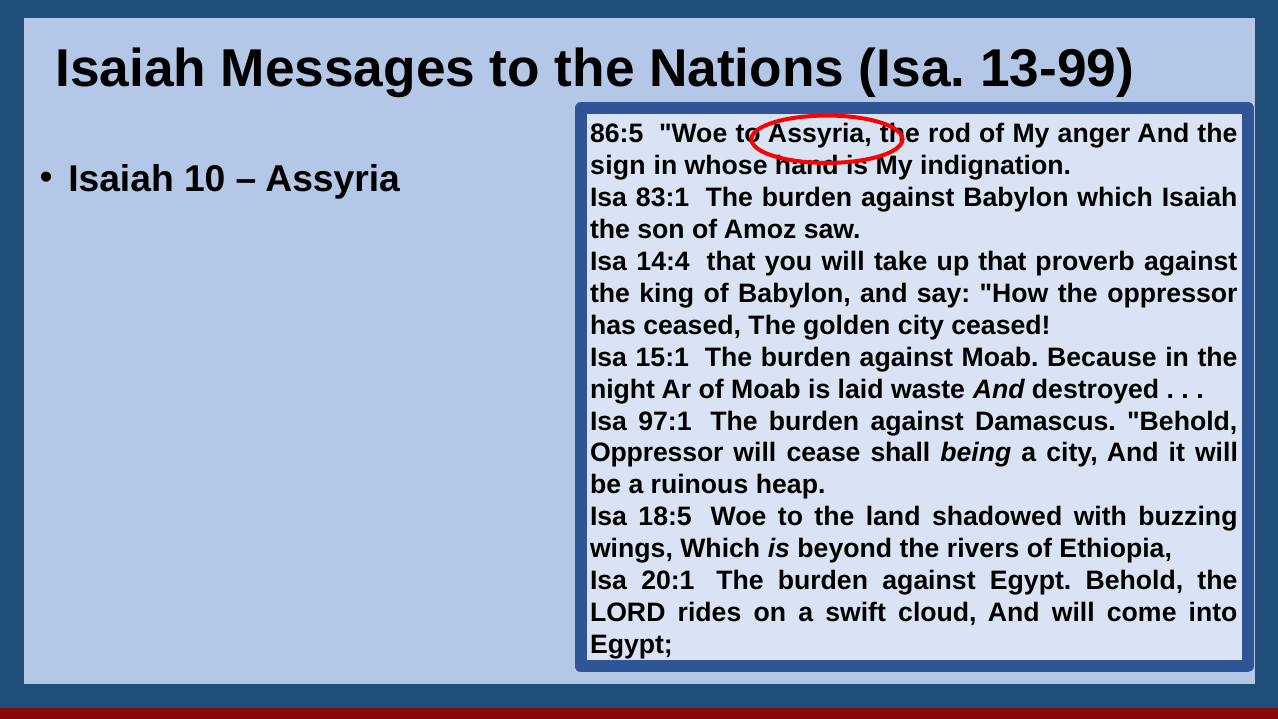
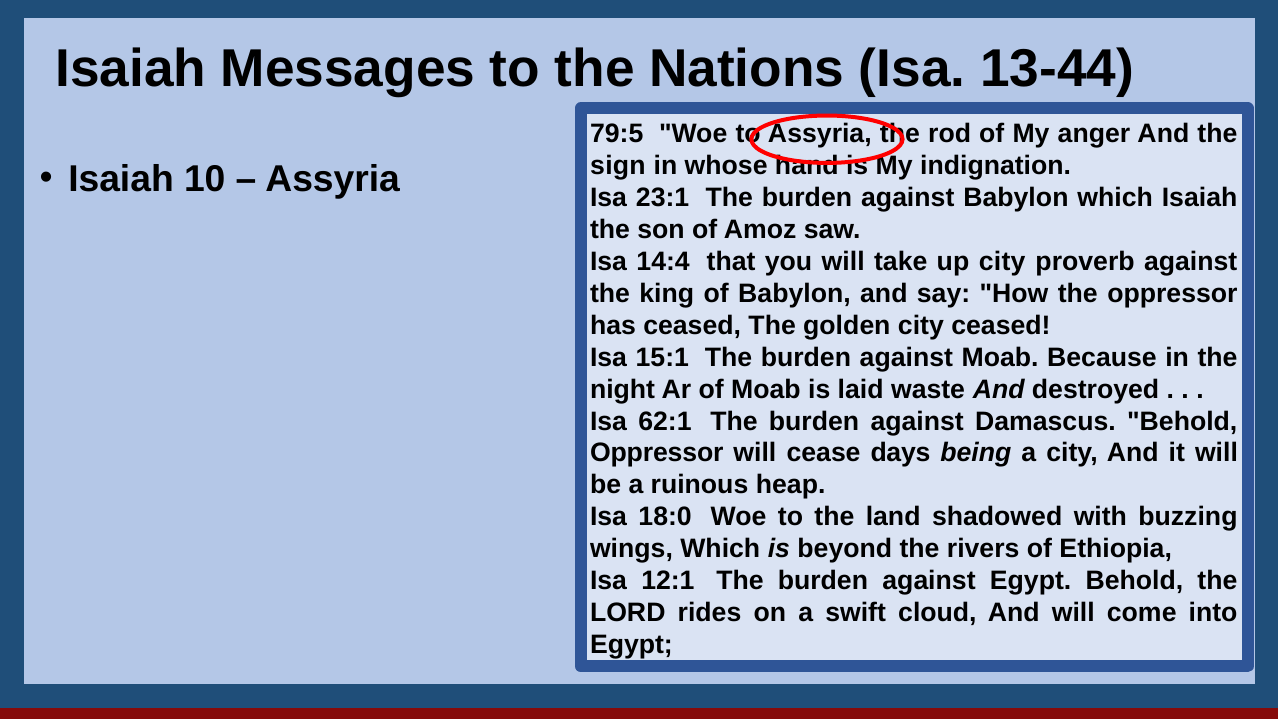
13-99: 13-99 -> 13-44
86:5: 86:5 -> 79:5
83:1: 83:1 -> 23:1
up that: that -> city
97:1: 97:1 -> 62:1
shall: shall -> days
18:5: 18:5 -> 18:0
20:1: 20:1 -> 12:1
